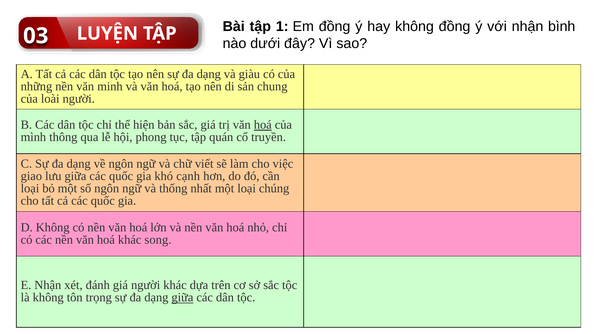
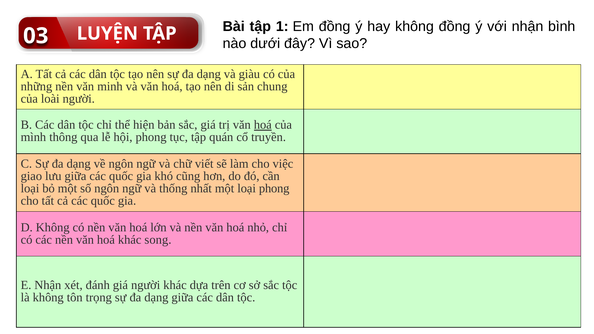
khó cạnh: cạnh -> cũng
loại chúng: chúng -> phong
giữa at (182, 298) underline: present -> none
